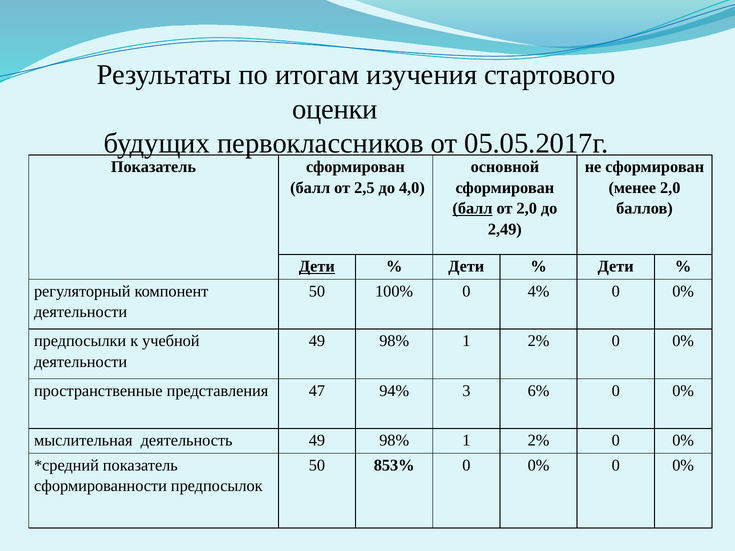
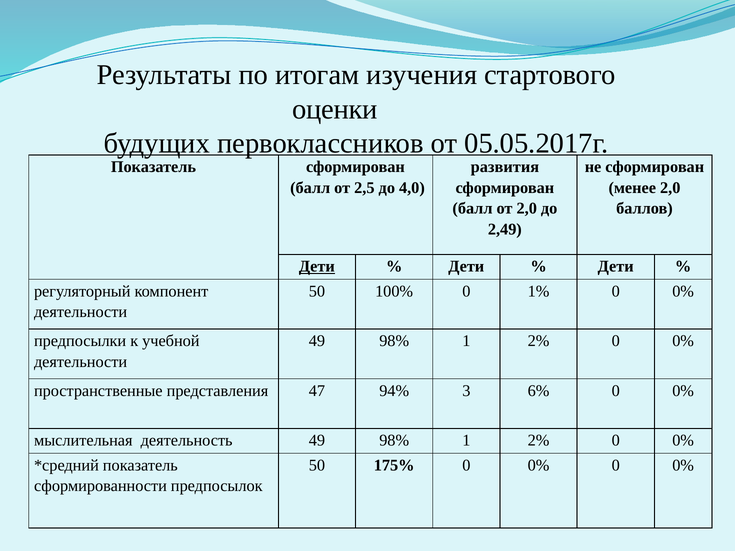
основной: основной -> развития
балл at (473, 209) underline: present -> none
4%: 4% -> 1%
853%: 853% -> 175%
